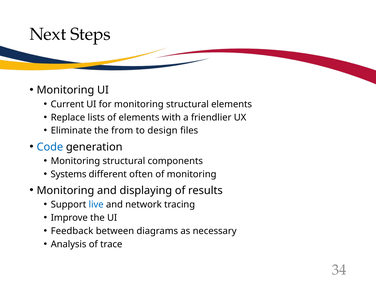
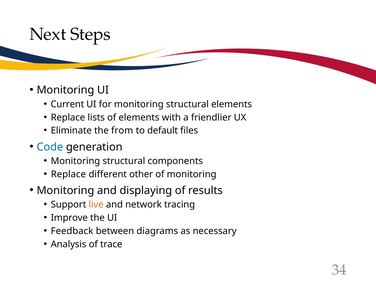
design: design -> default
Systems at (69, 174): Systems -> Replace
often: often -> other
live colour: blue -> orange
